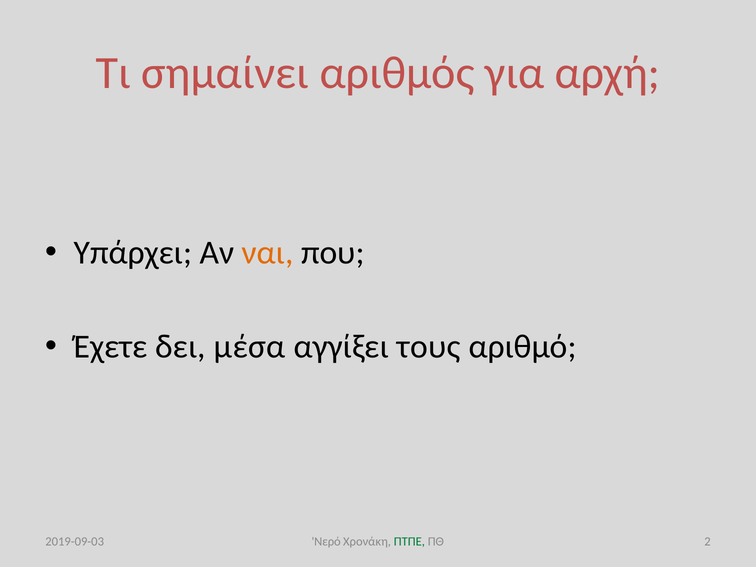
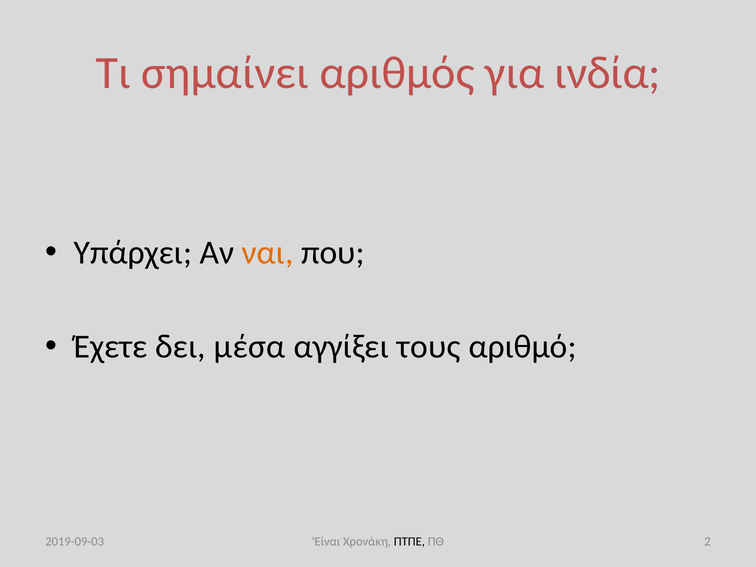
αρχή: αρχή -> ινδία
Νερό: Νερό -> Είναι
ΠΤΠΕ colour: green -> black
